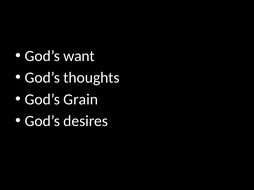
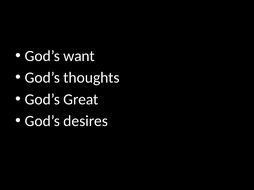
Grain: Grain -> Great
